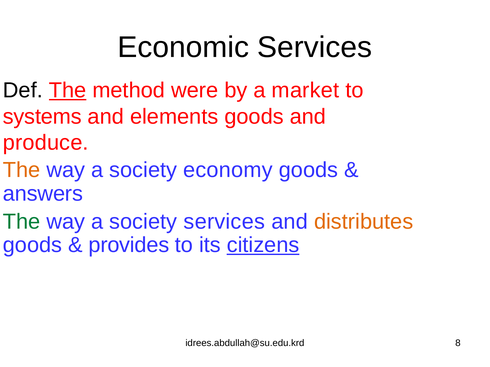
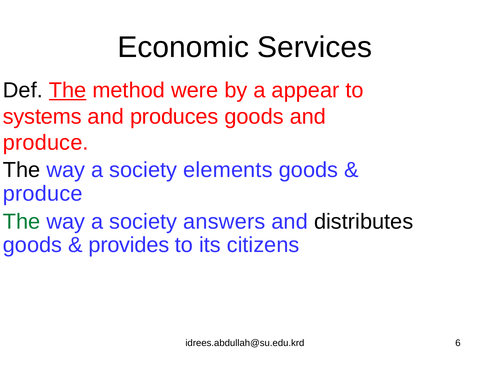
market: market -> appear
elements: elements -> produces
The at (22, 170) colour: orange -> black
economy: economy -> elements
answers at (43, 194): answers -> produce
society services: services -> answers
distributes colour: orange -> black
citizens underline: present -> none
8: 8 -> 6
